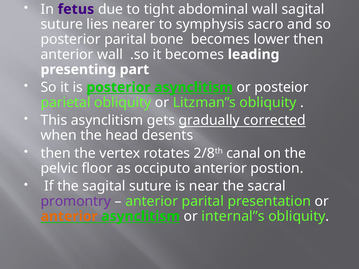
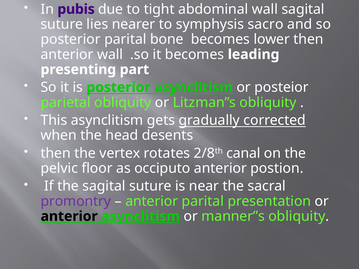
fetus: fetus -> pubis
anterior at (69, 216) colour: orange -> black
internal”s: internal”s -> manner”s
